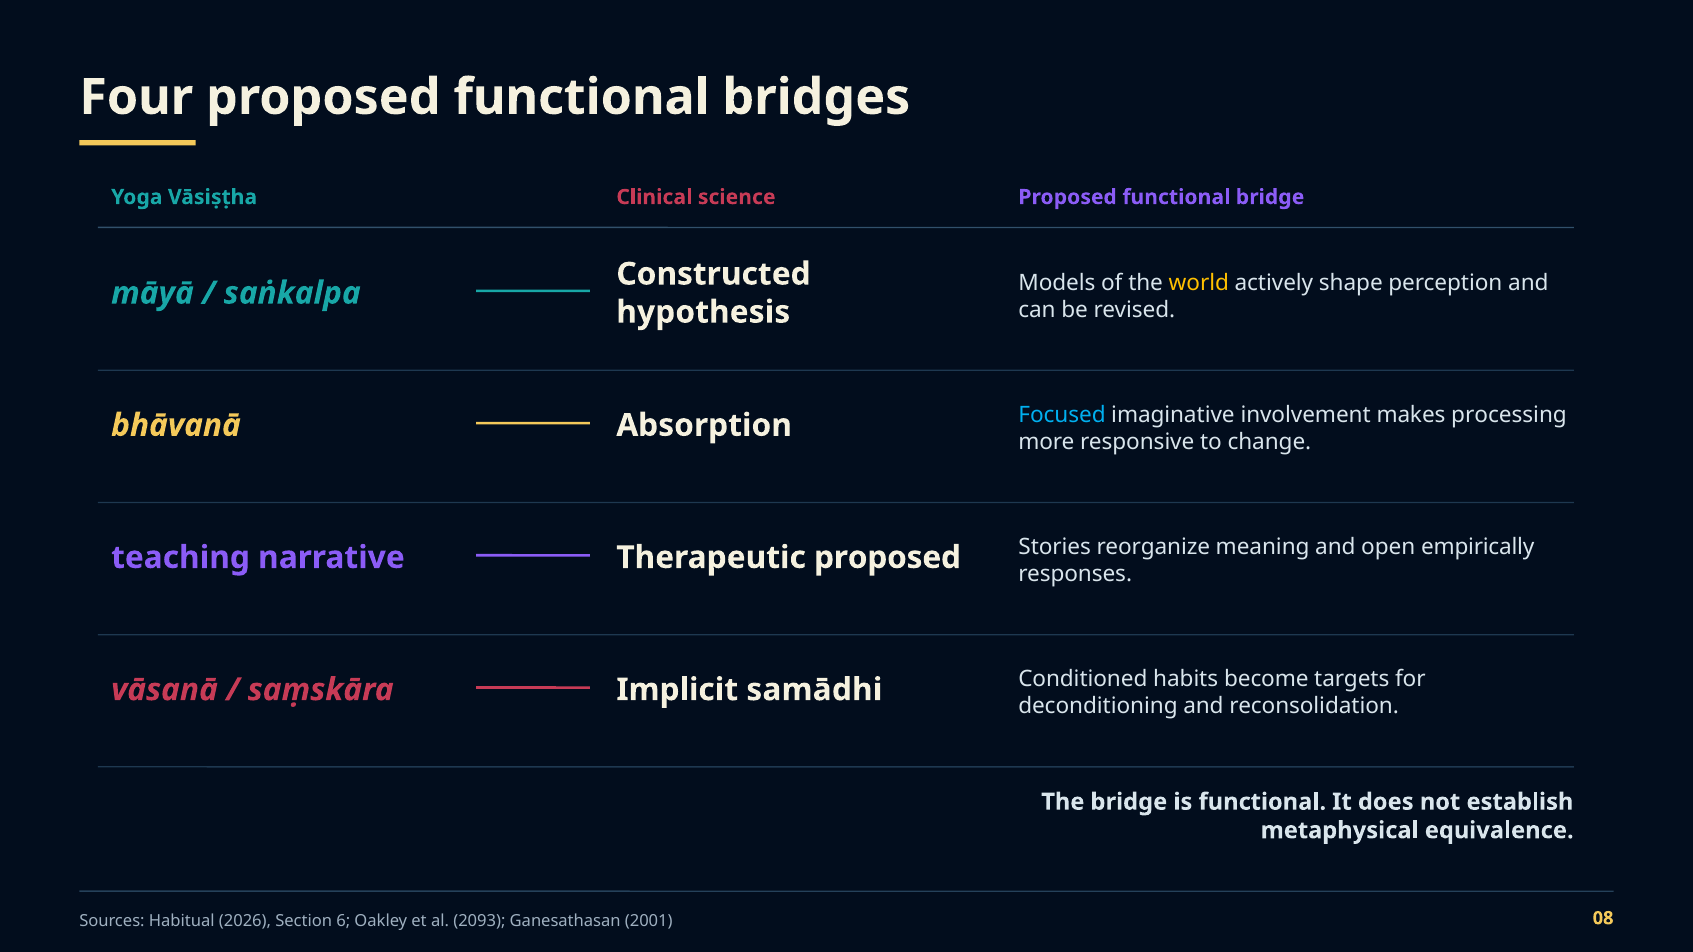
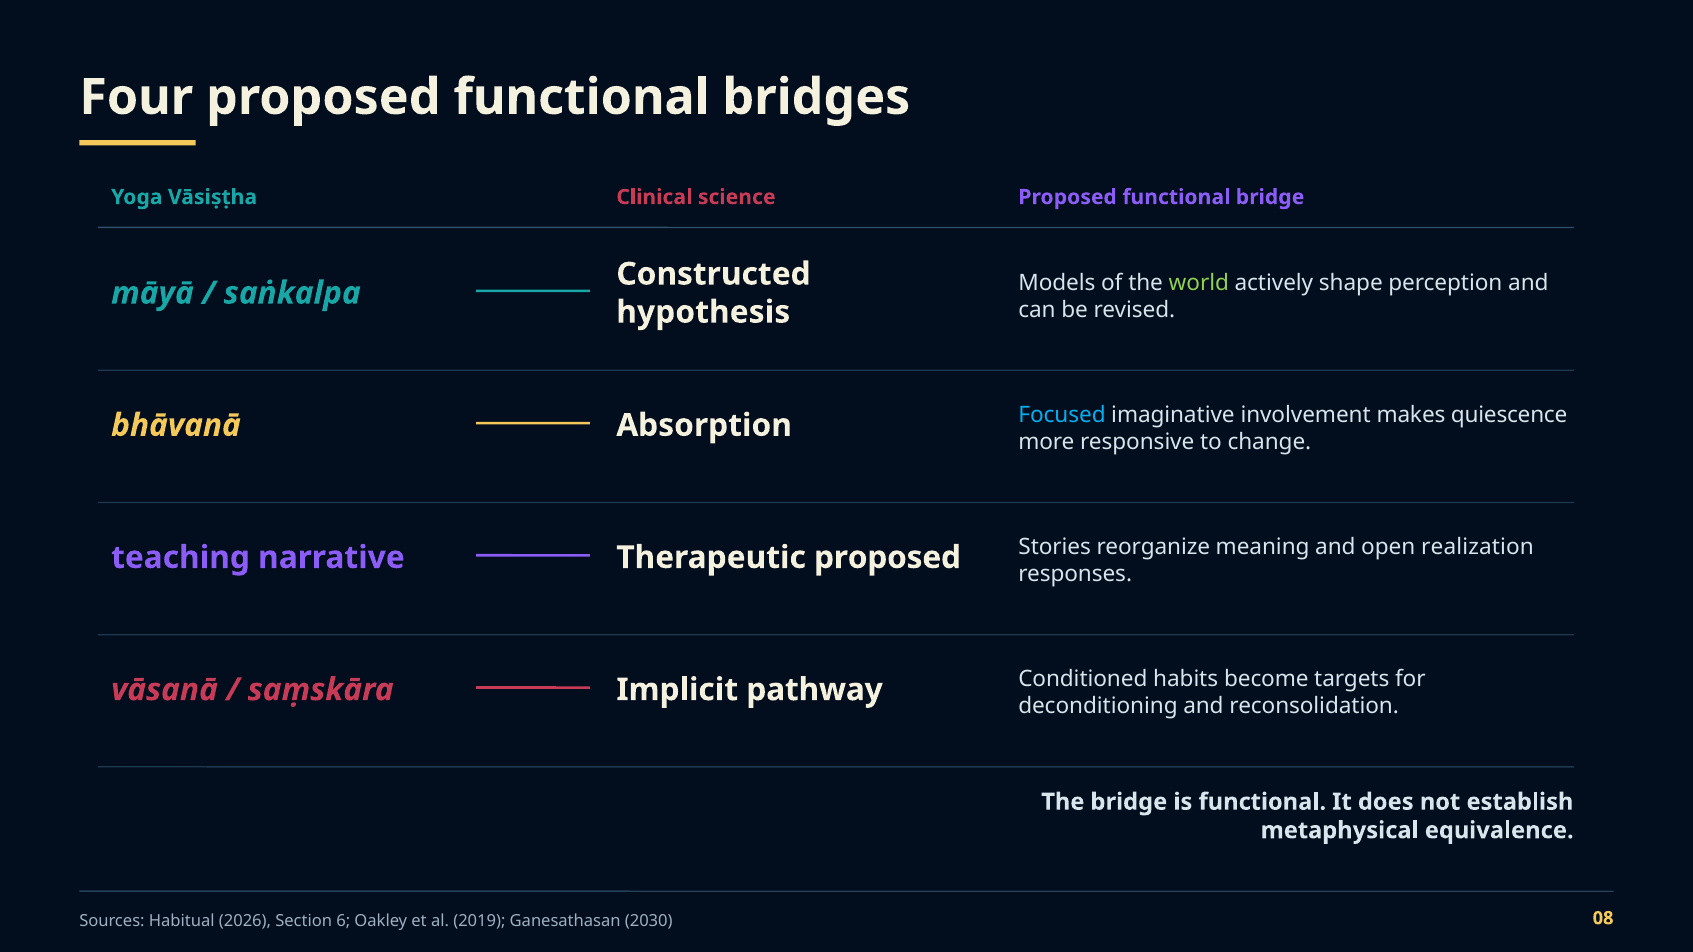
world colour: yellow -> light green
processing: processing -> quiescence
empirically: empirically -> realization
samādhi: samādhi -> pathway
2093: 2093 -> 2019
2001: 2001 -> 2030
